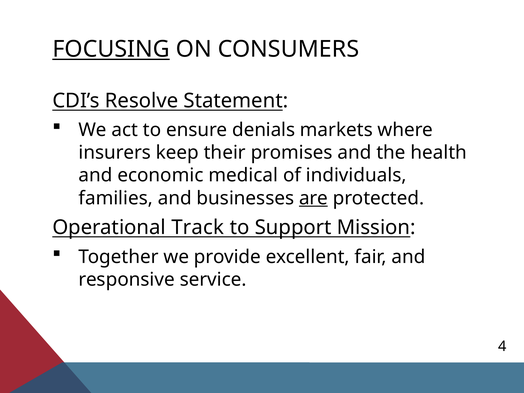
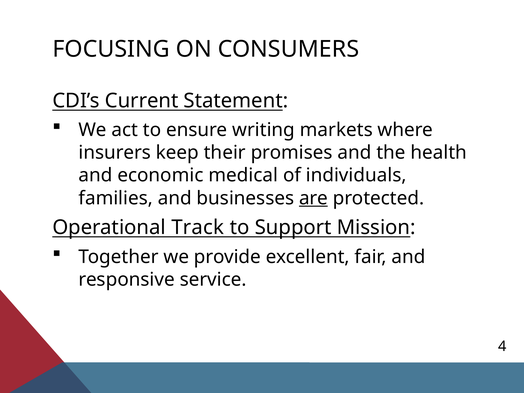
FOCUSING underline: present -> none
Resolve: Resolve -> Current
denials: denials -> writing
